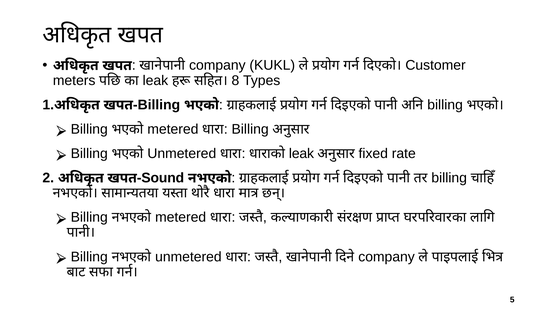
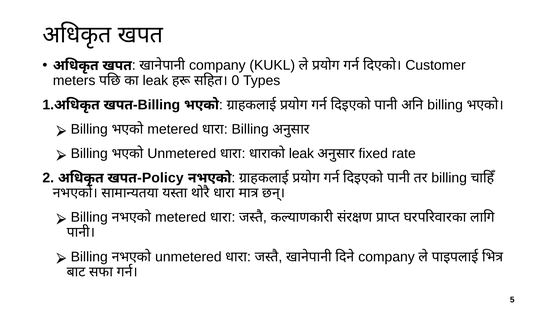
8: 8 -> 0
Sound: Sound -> Policy
